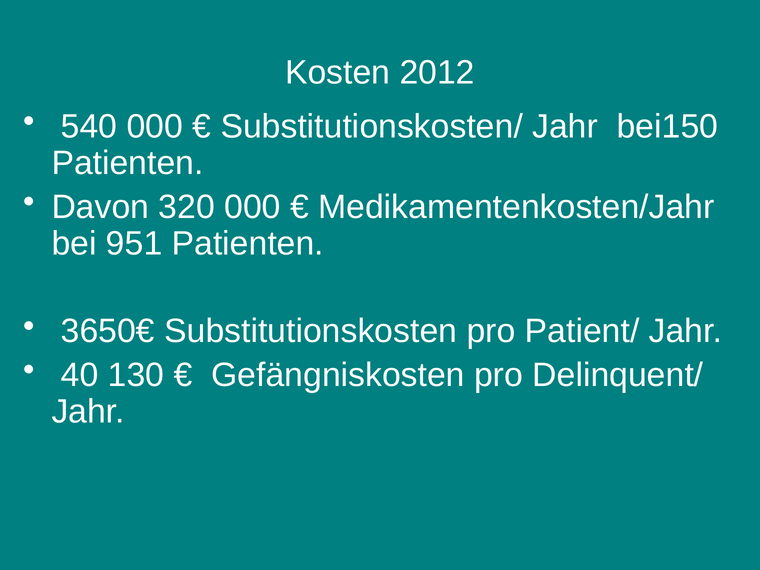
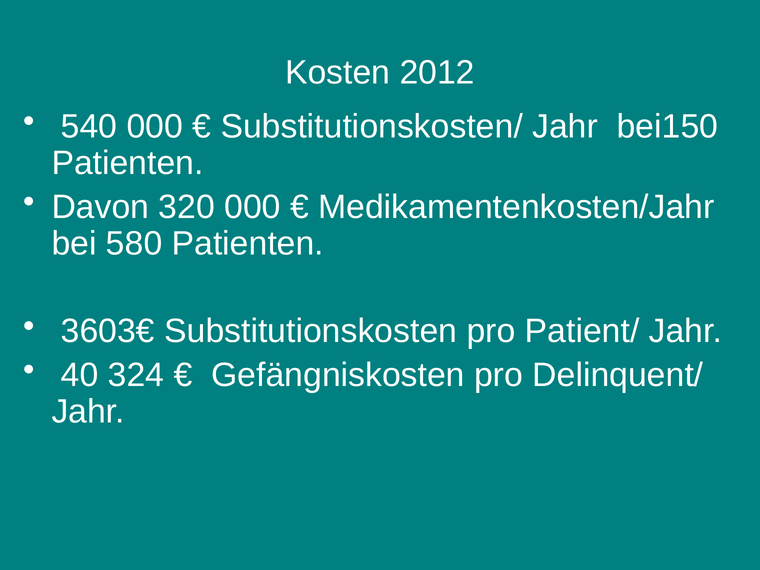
951: 951 -> 580
3650€: 3650€ -> 3603€
130: 130 -> 324
